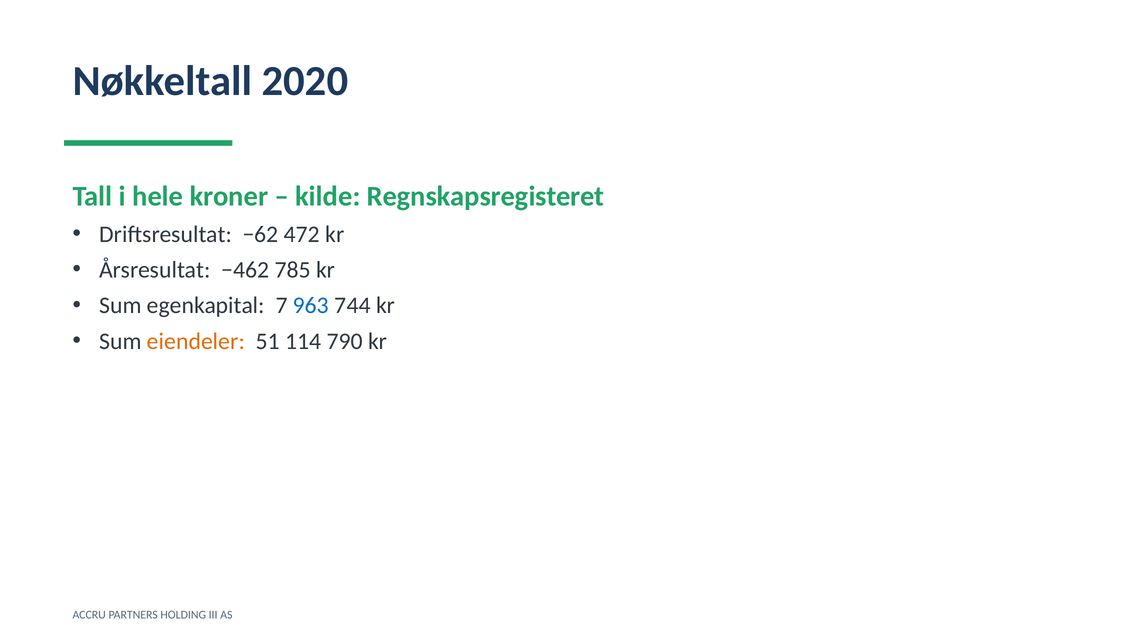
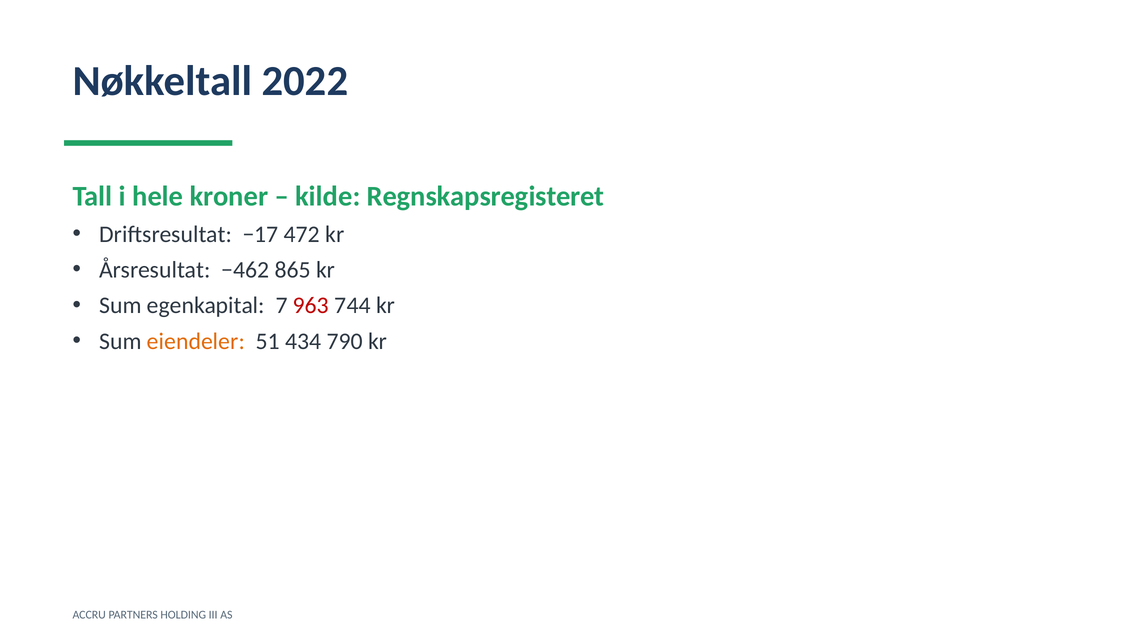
2020: 2020 -> 2022
−62: −62 -> −17
785: 785 -> 865
963 colour: blue -> red
114: 114 -> 434
